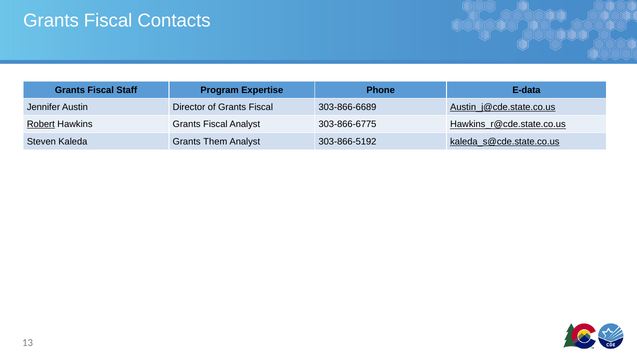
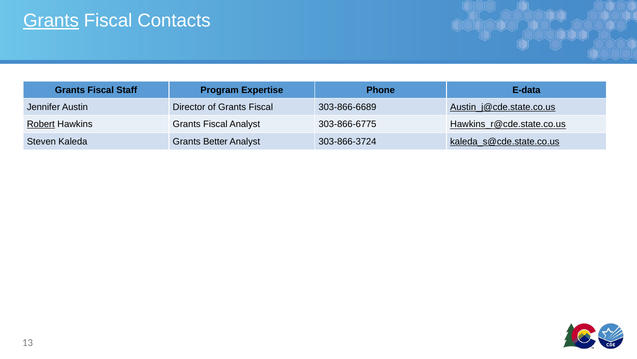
Grants at (51, 21) underline: none -> present
Them: Them -> Better
303-866-5192: 303-866-5192 -> 303-866-3724
